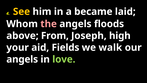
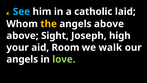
See colour: yellow -> light blue
became: became -> catholic
the colour: pink -> yellow
angels floods: floods -> above
From: From -> Sight
Fields: Fields -> Room
